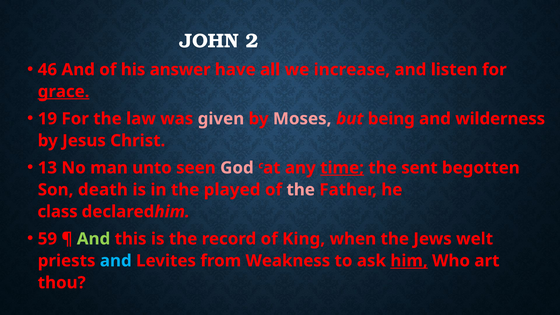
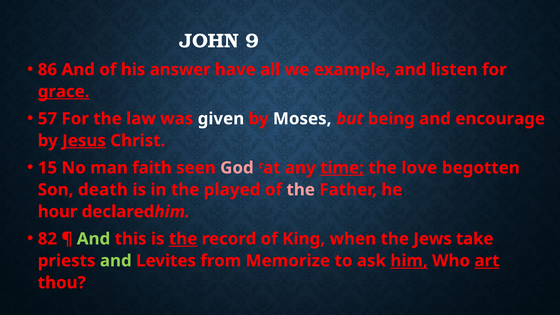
2: 2 -> 9
46: 46 -> 86
increase: increase -> example
19: 19 -> 57
given colour: pink -> white
Moses colour: pink -> white
wilderness: wilderness -> encourage
Jesus underline: none -> present
13: 13 -> 15
unto: unto -> faith
sent: sent -> love
class: class -> hour
59: 59 -> 82
the at (183, 239) underline: none -> present
welt: welt -> take
and at (116, 261) colour: light blue -> light green
Weakness: Weakness -> Memorize
art underline: none -> present
